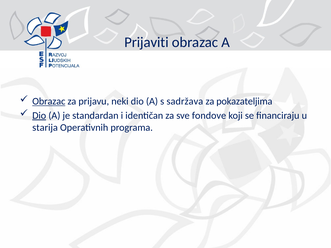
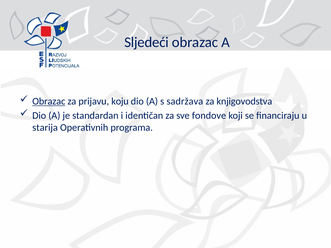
Prijaviti: Prijaviti -> Sljedeći
neki: neki -> koju
pokazateljima: pokazateljima -> knjigovodstva
Dio at (39, 116) underline: present -> none
